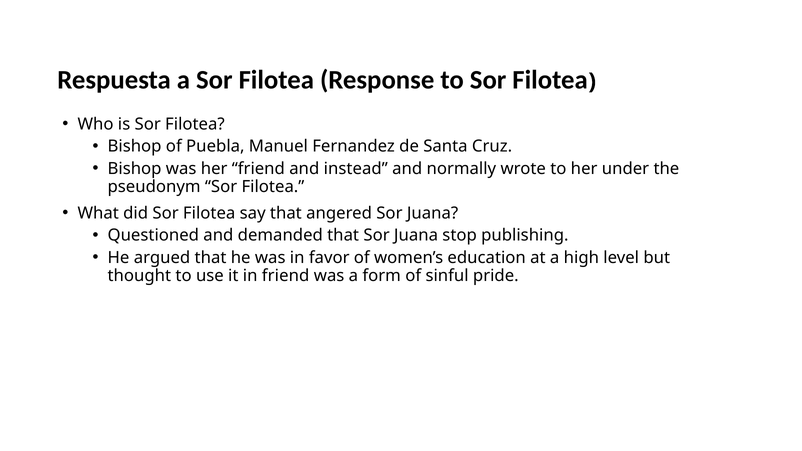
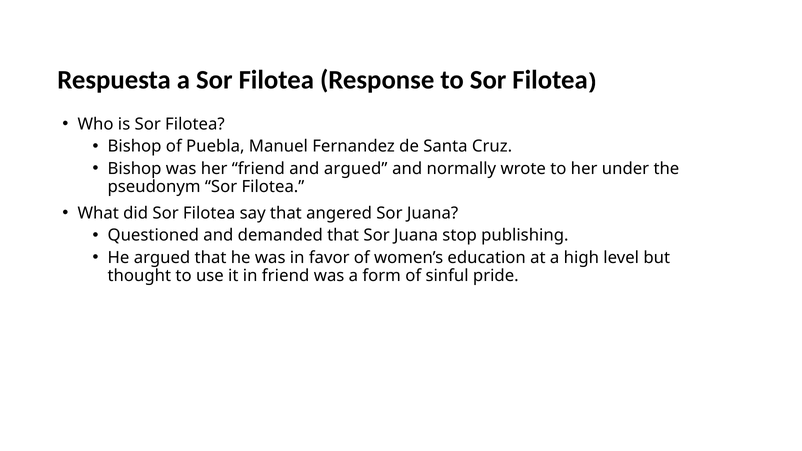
and instead: instead -> argued
